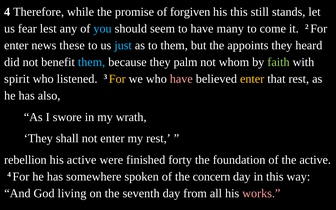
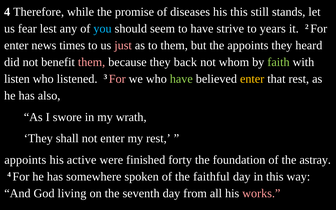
forgiven: forgiven -> diseases
many: many -> strive
come: come -> years
these: these -> times
just colour: light blue -> pink
them at (92, 62) colour: light blue -> pink
palm: palm -> back
spirit: spirit -> listen
For at (117, 79) colour: yellow -> pink
have at (181, 79) colour: pink -> light green
rebellion at (25, 160): rebellion -> appoints
the active: active -> astray
concern: concern -> faithful
